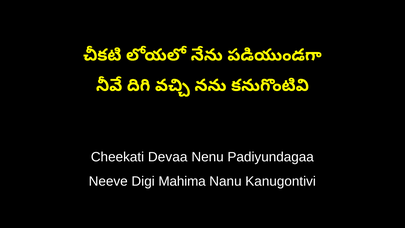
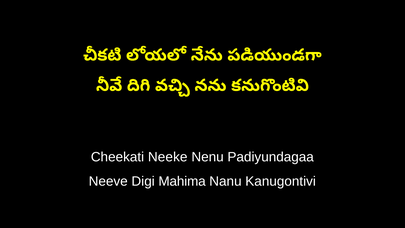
Devaa: Devaa -> Neeke
